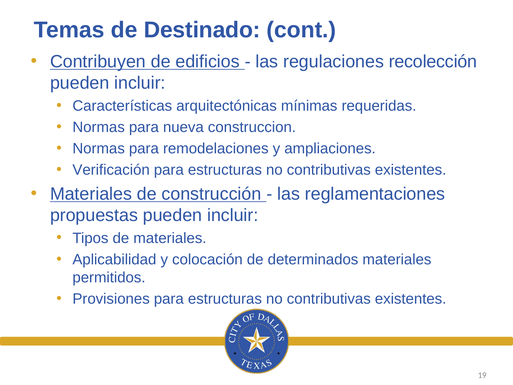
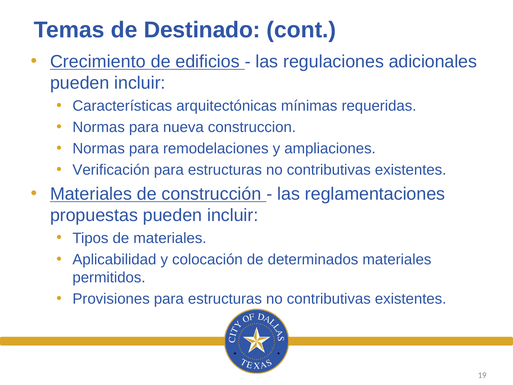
Contribuyen: Contribuyen -> Crecimiento
recolección: recolección -> adicionales
